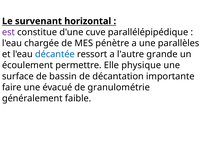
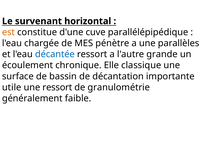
est colour: purple -> orange
permettre: permettre -> chronique
physique: physique -> classique
faire: faire -> utile
une évacué: évacué -> ressort
